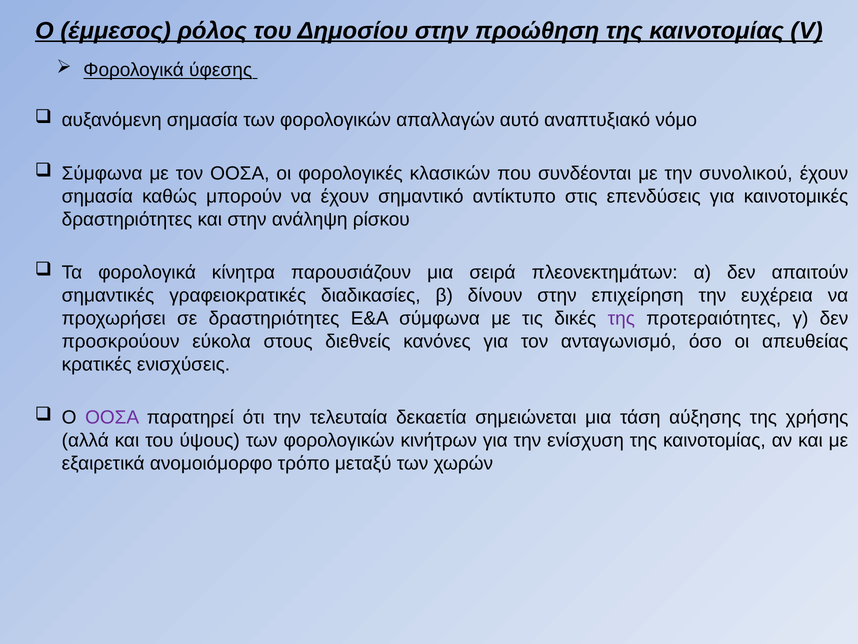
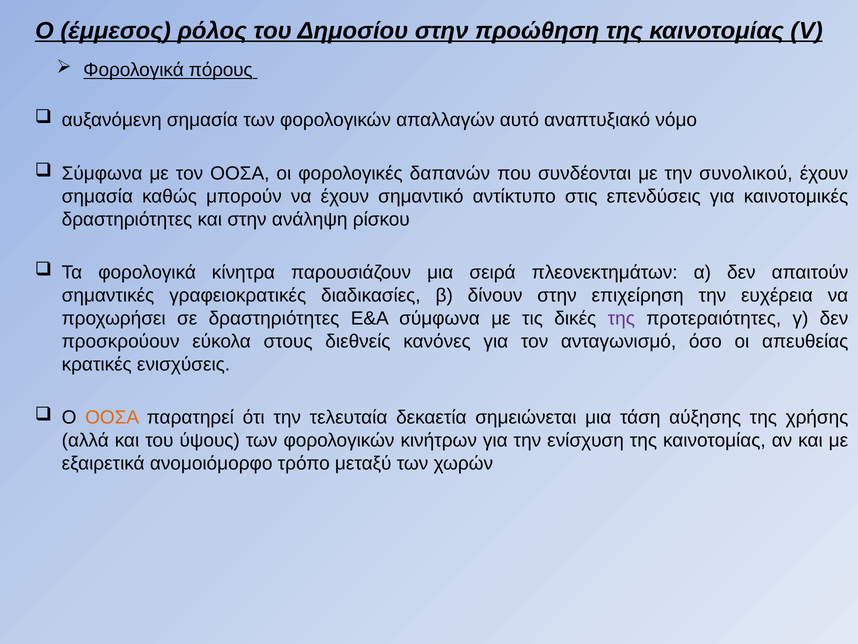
ύφεσης: ύφεσης -> πόρους
κλασικών: κλασικών -> δαπανών
ΟΟΣΑ at (112, 417) colour: purple -> orange
